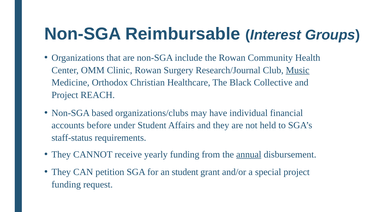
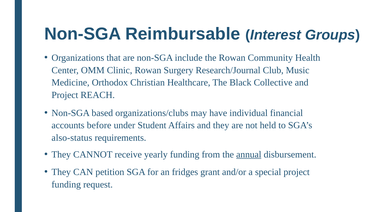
Music underline: present -> none
staff-status: staff-status -> also-status
an student: student -> fridges
